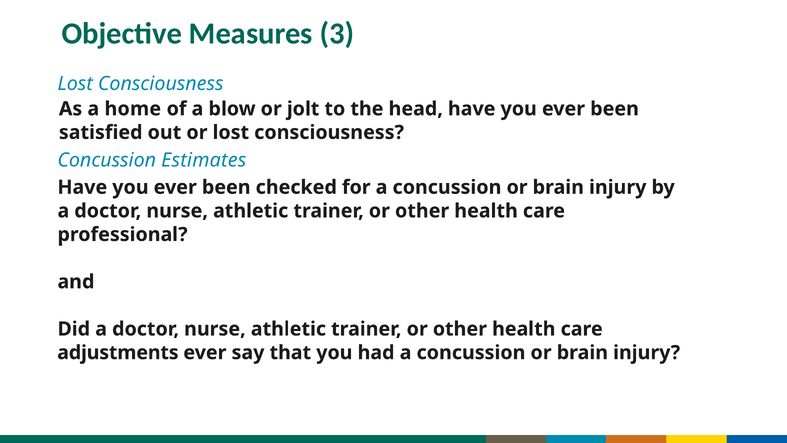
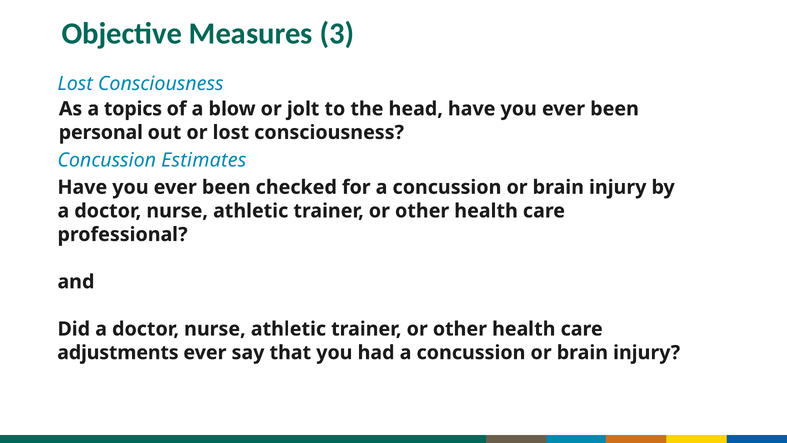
home: home -> topics
satisfied: satisfied -> personal
